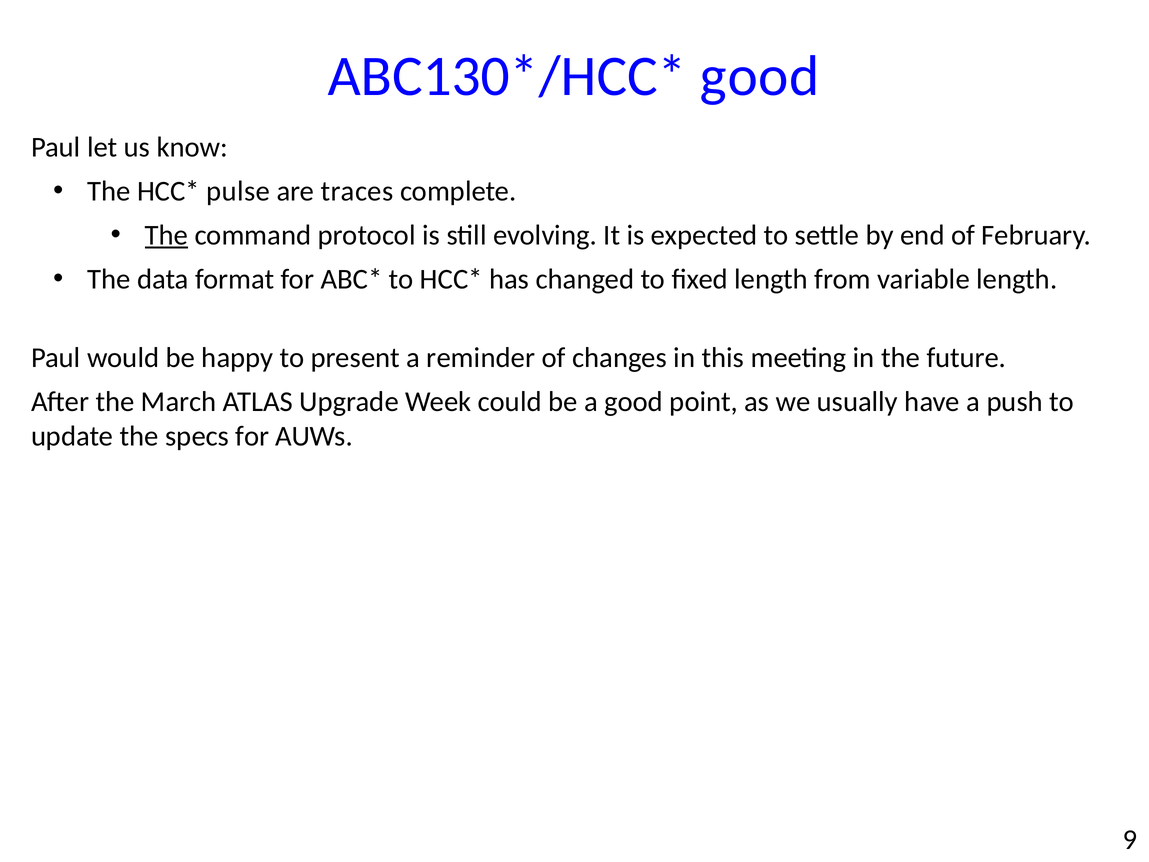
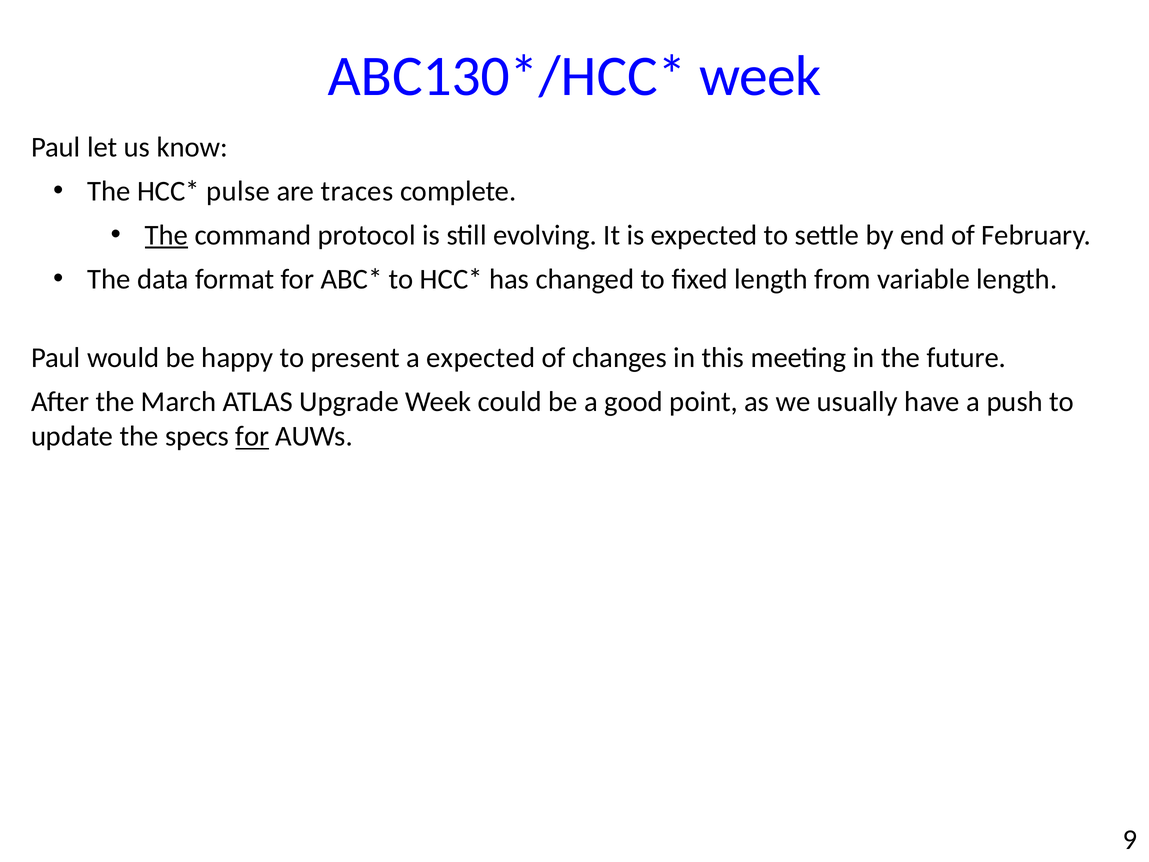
good at (760, 76): good -> week
a reminder: reminder -> expected
for at (252, 436) underline: none -> present
